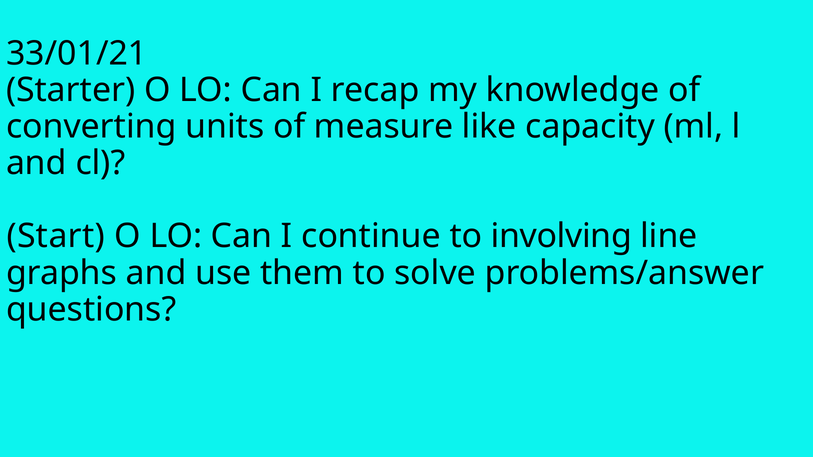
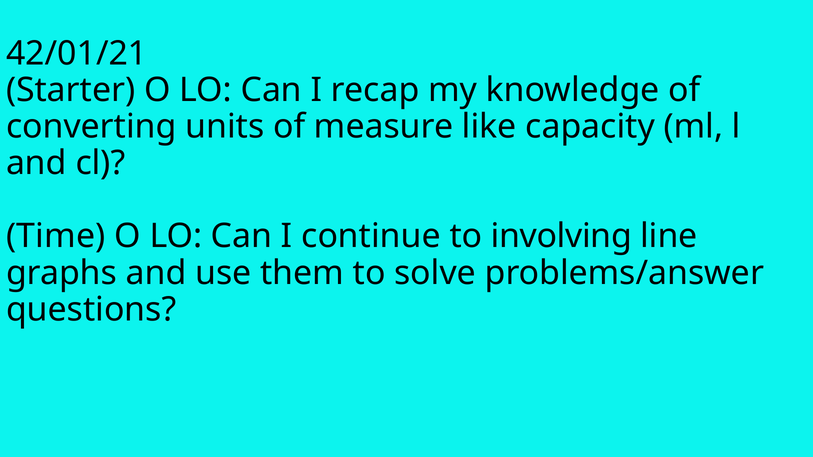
33/01/21: 33/01/21 -> 42/01/21
Start: Start -> Time
